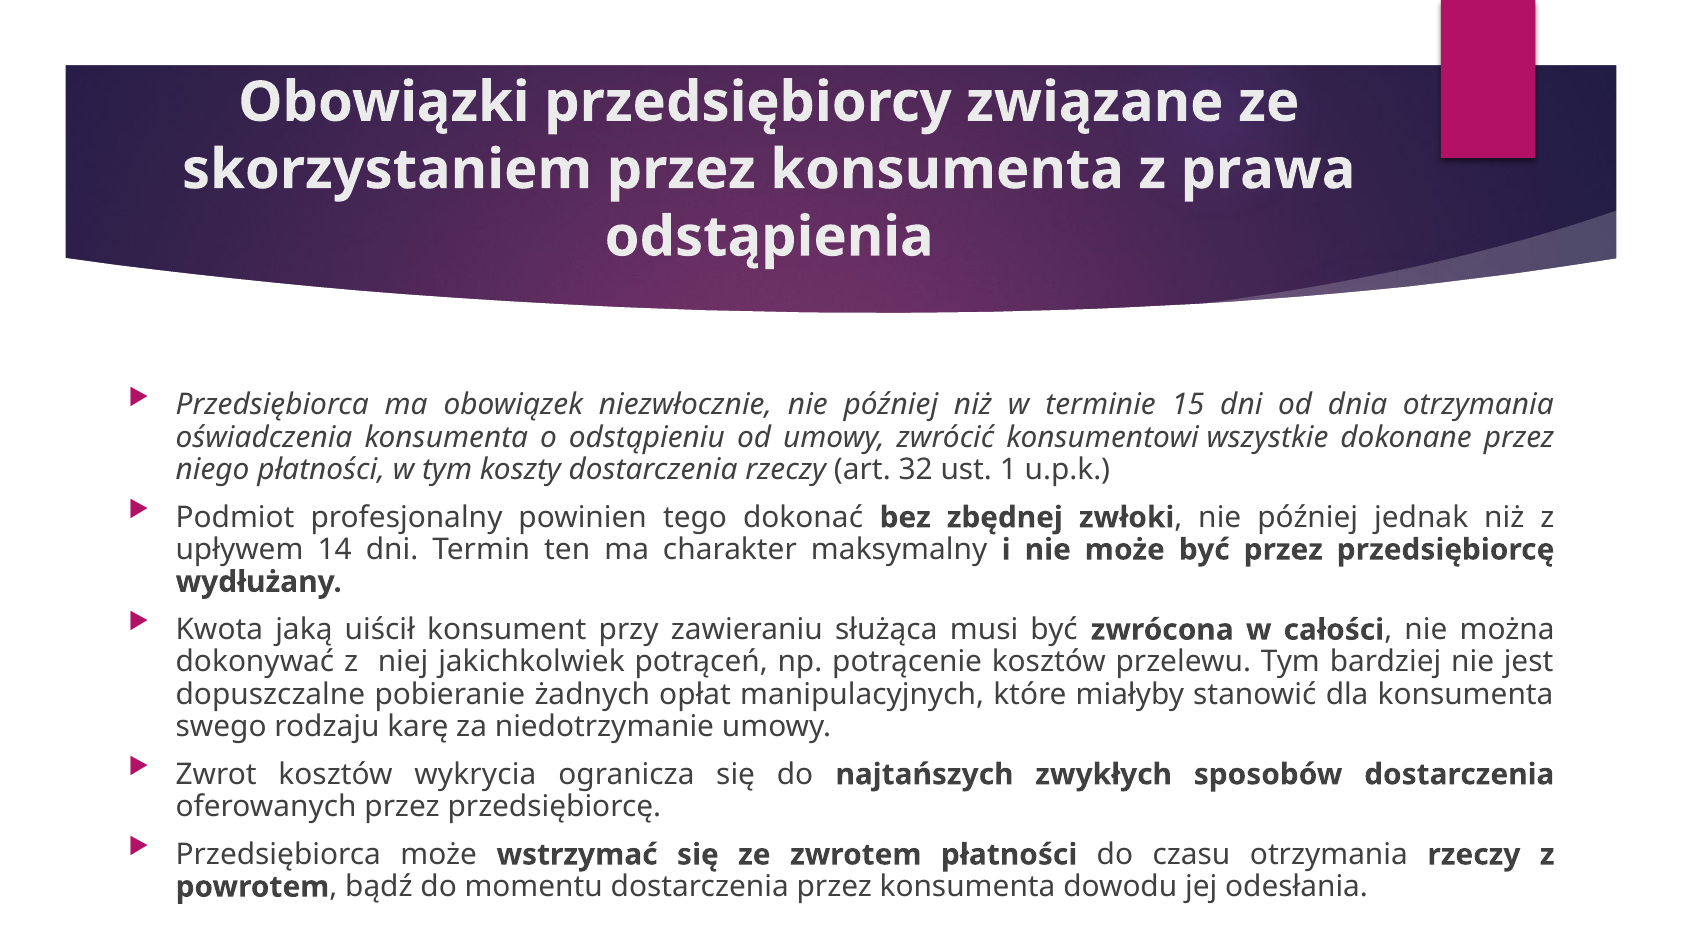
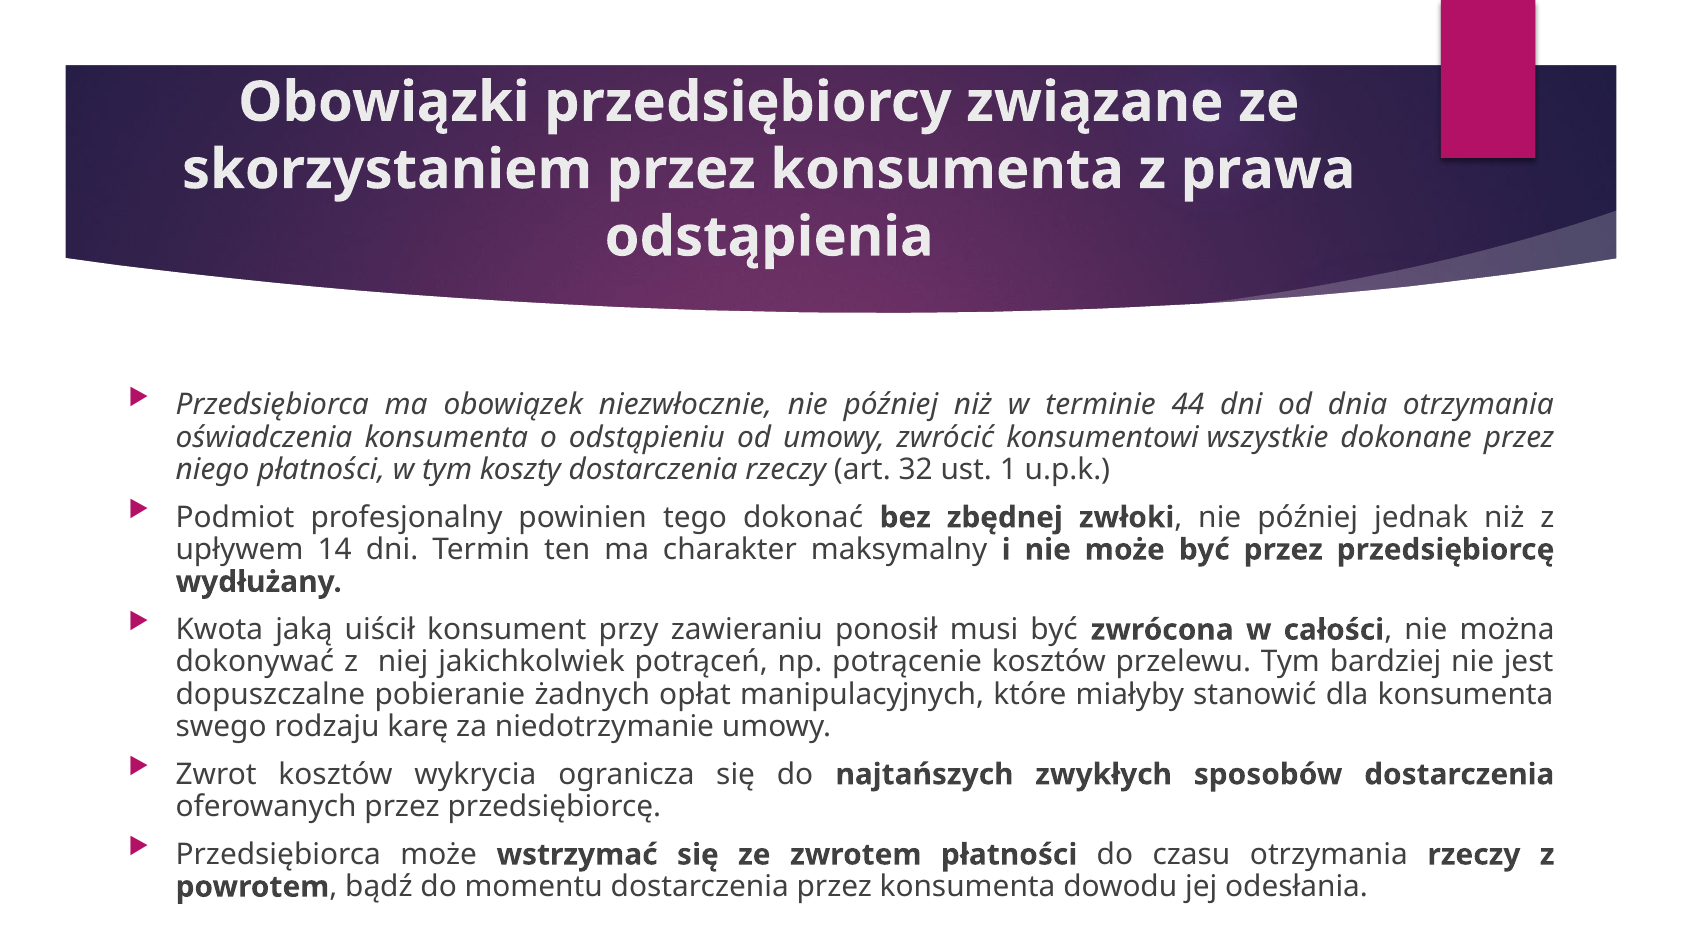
15: 15 -> 44
służąca: służąca -> ponosił
